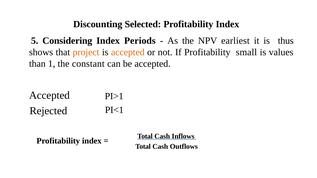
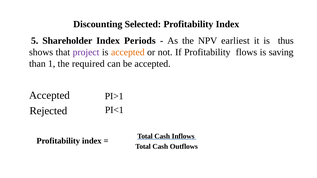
Considering: Considering -> Shareholder
project colour: orange -> purple
small: small -> flows
values: values -> saving
constant: constant -> required
